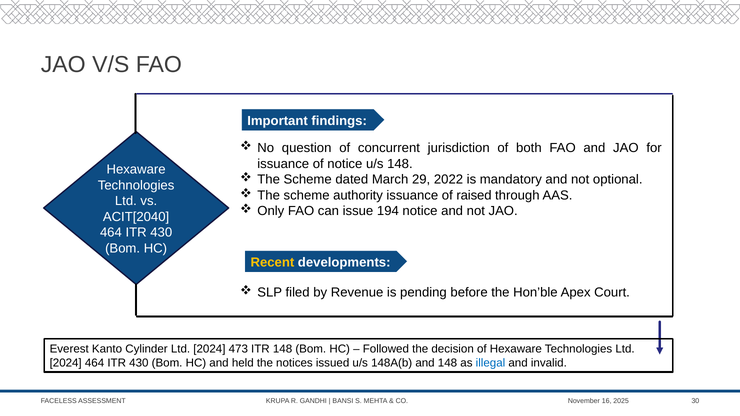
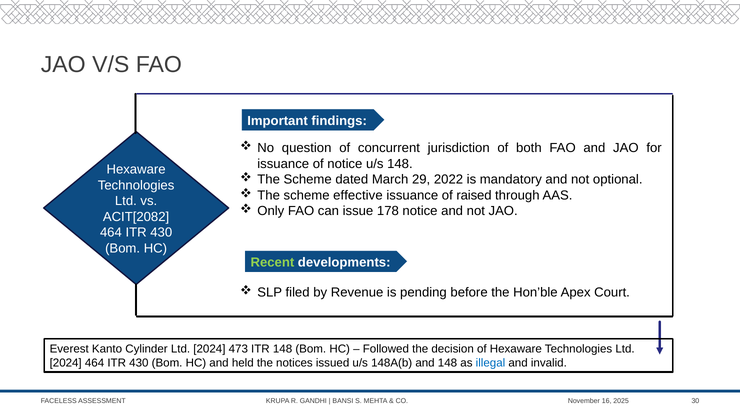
authority: authority -> effective
194: 194 -> 178
ACIT[2040: ACIT[2040 -> ACIT[2082
Recent colour: yellow -> light green
